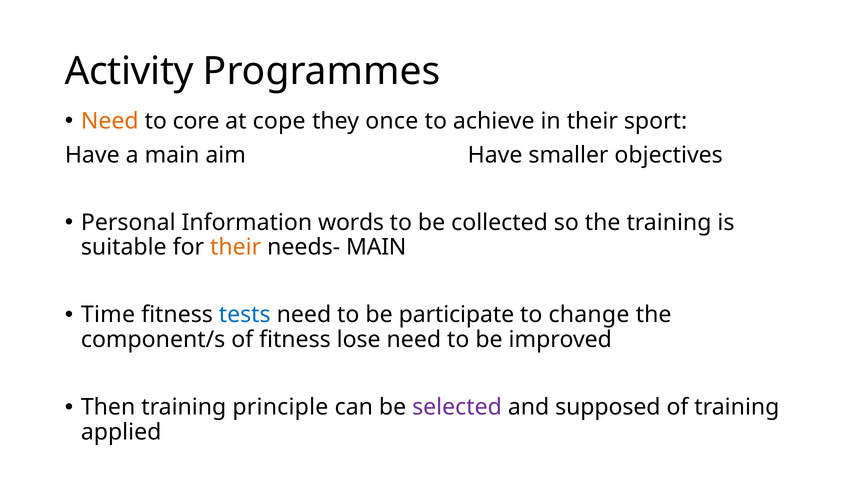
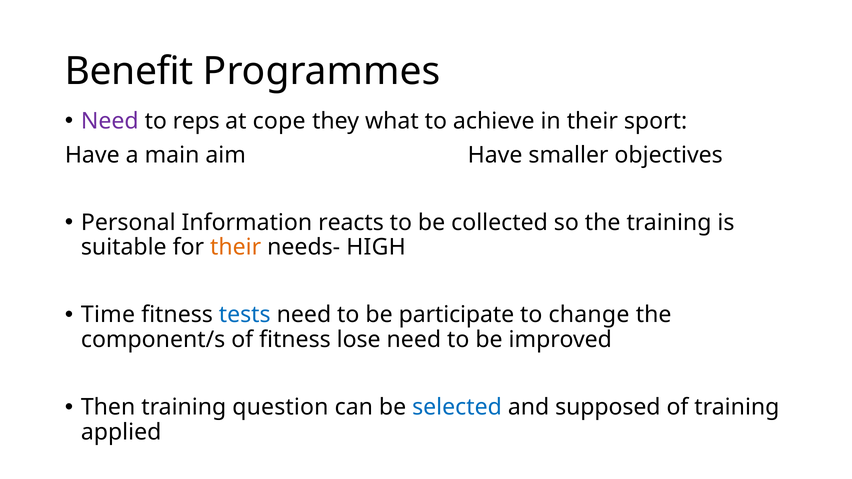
Activity: Activity -> Benefit
Need at (110, 121) colour: orange -> purple
core: core -> reps
once: once -> what
words: words -> reacts
needs- MAIN: MAIN -> HIGH
principle: principle -> question
selected colour: purple -> blue
